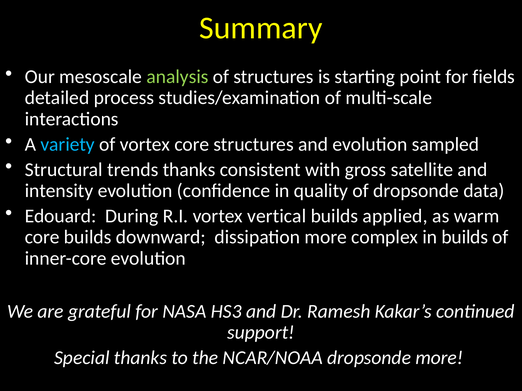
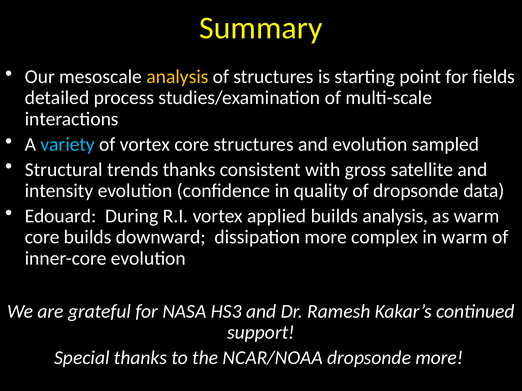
analysis at (177, 77) colour: light green -> yellow
vertical: vertical -> applied
builds applied: applied -> analysis
in builds: builds -> warm
